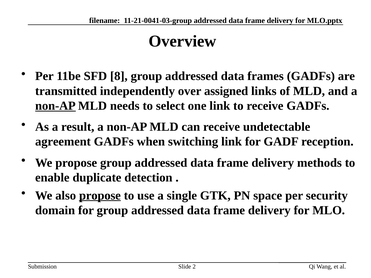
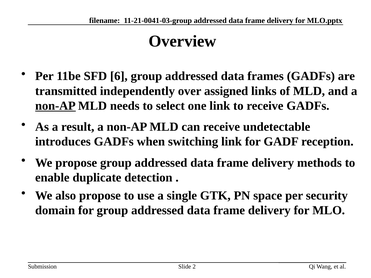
8: 8 -> 6
agreement: agreement -> introduces
propose at (100, 196) underline: present -> none
